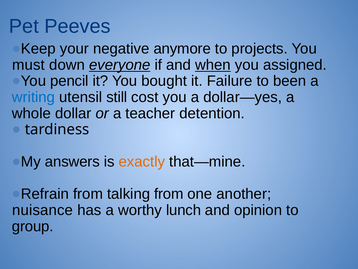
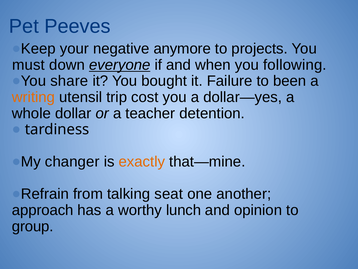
when underline: present -> none
assigned: assigned -> following
pencil: pencil -> share
writing colour: blue -> orange
still: still -> trip
answers: answers -> changer
talking from: from -> seat
nuisance: nuisance -> approach
